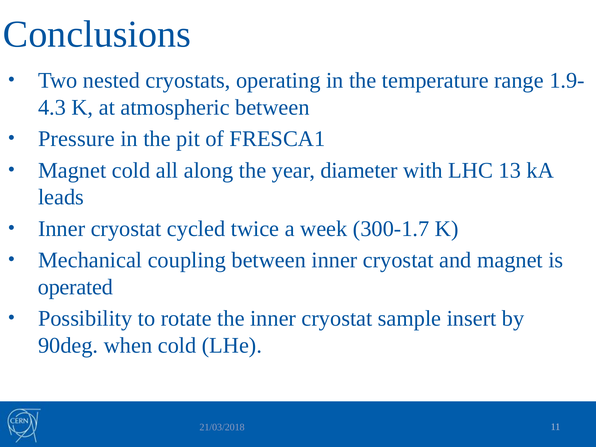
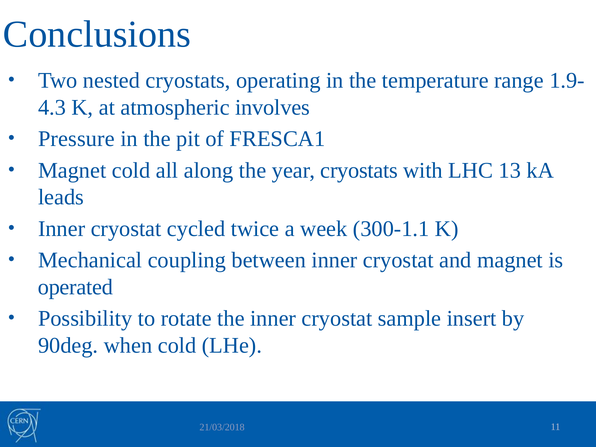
atmospheric between: between -> involves
year diameter: diameter -> cryostats
300-1.7: 300-1.7 -> 300-1.1
